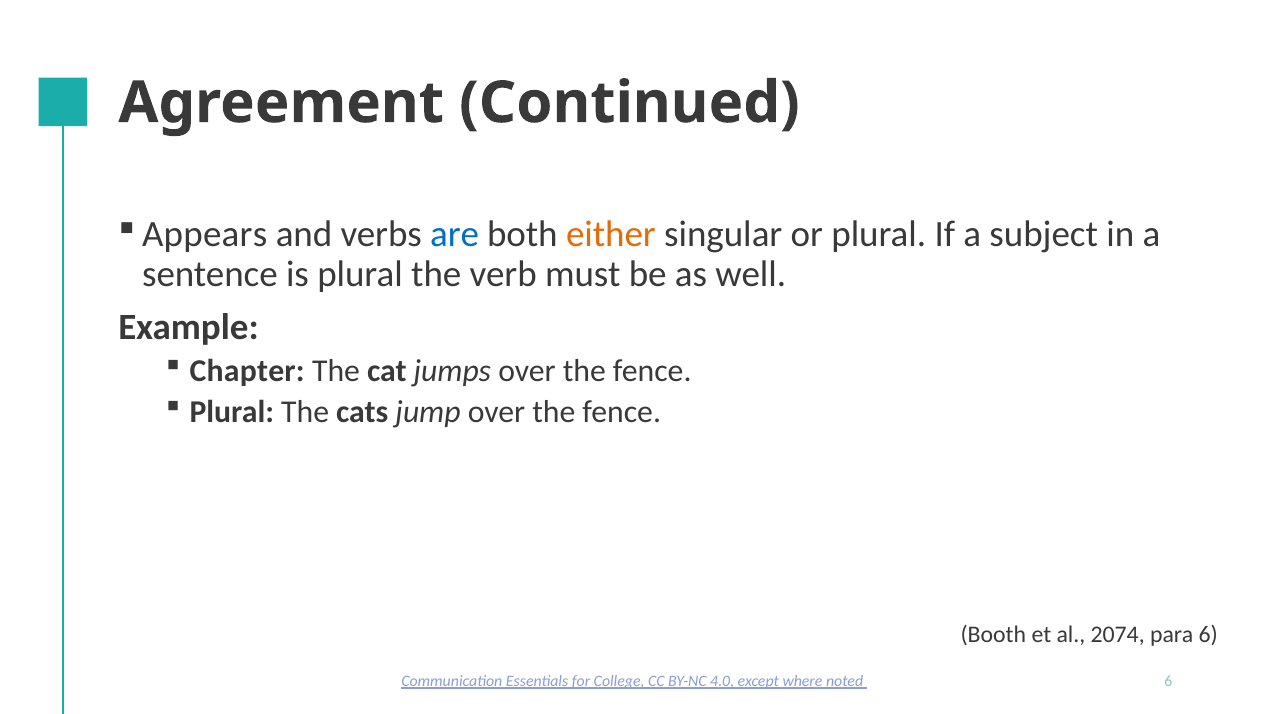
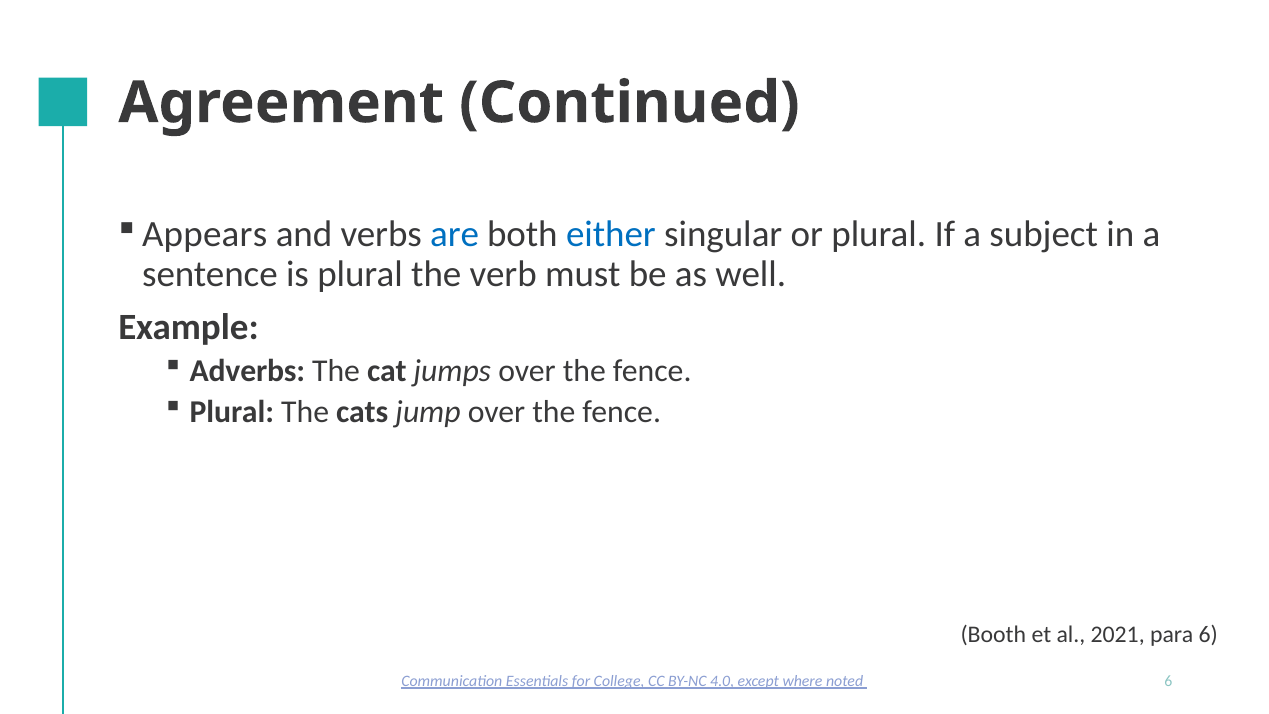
either colour: orange -> blue
Chapter: Chapter -> Adverbs
2074: 2074 -> 2021
